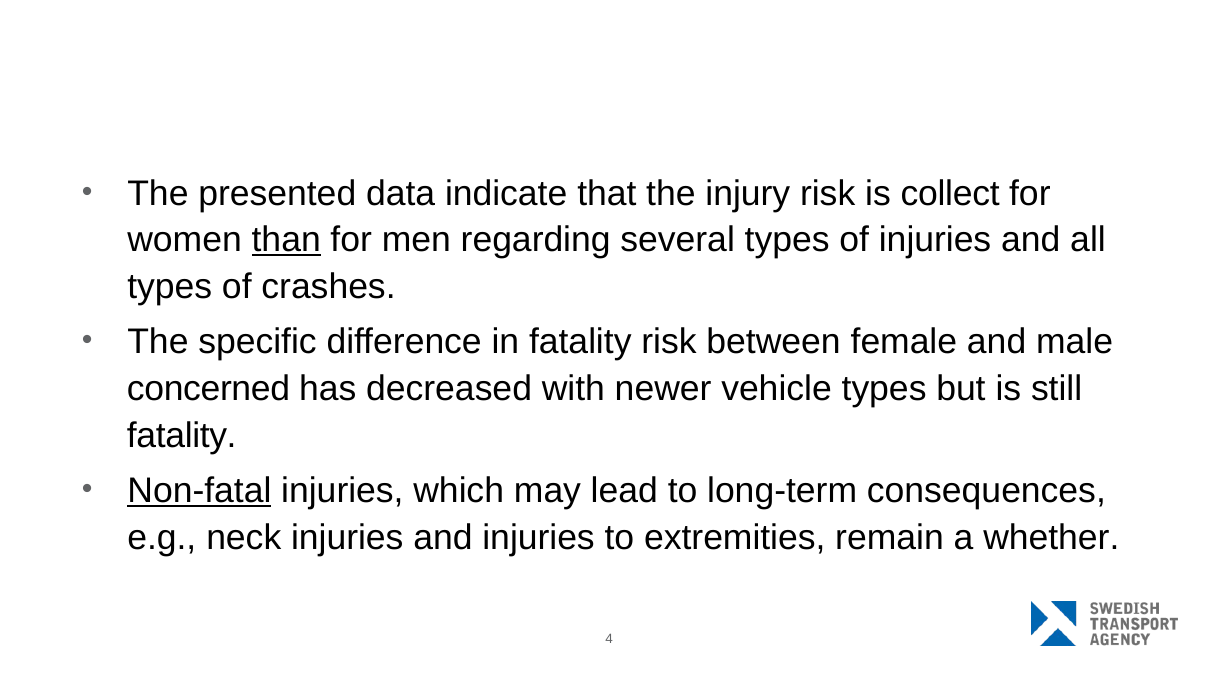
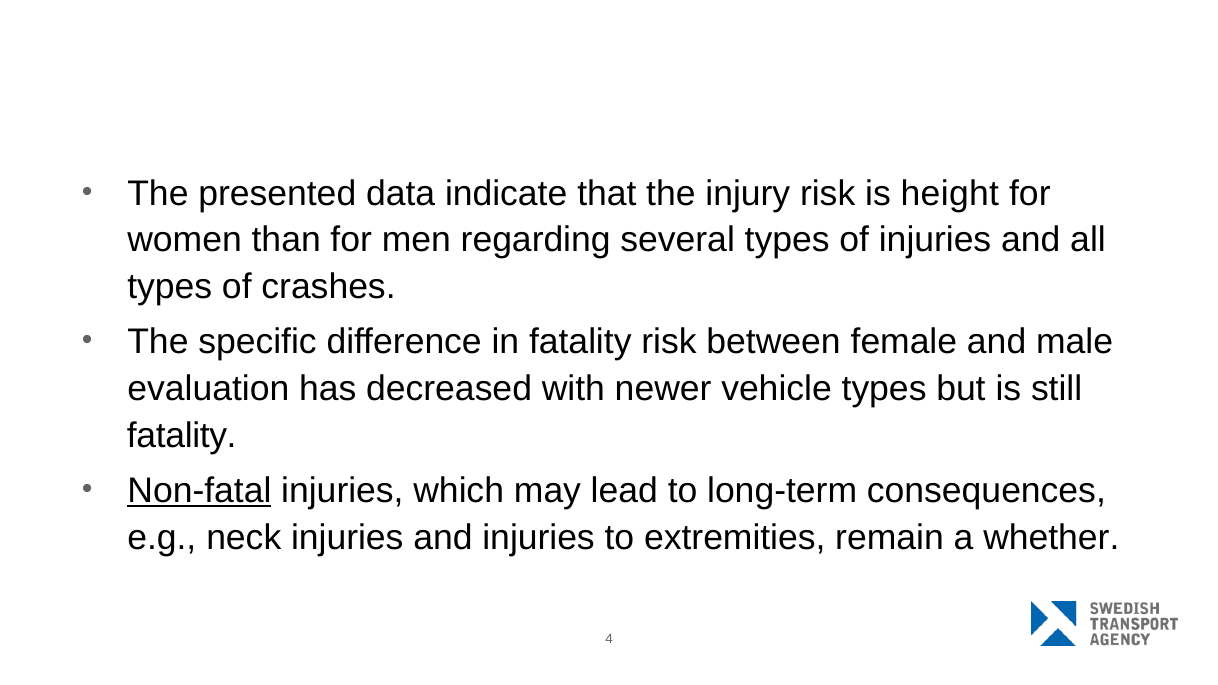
collect: collect -> height
than underline: present -> none
concerned: concerned -> evaluation
